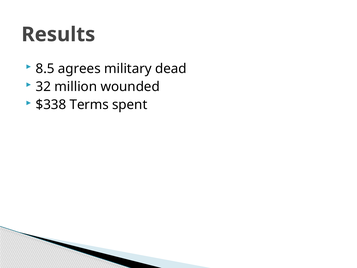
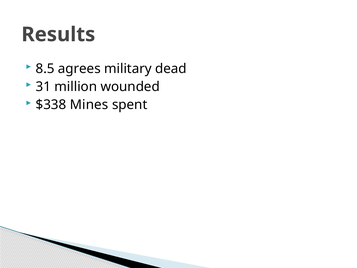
32: 32 -> 31
Terms: Terms -> Mines
